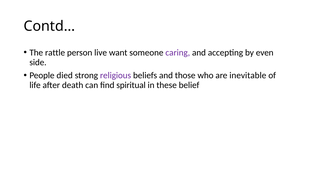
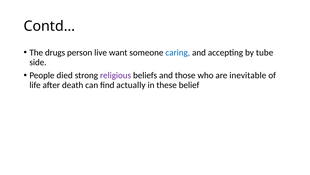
rattle: rattle -> drugs
caring colour: purple -> blue
even: even -> tube
spiritual: spiritual -> actually
